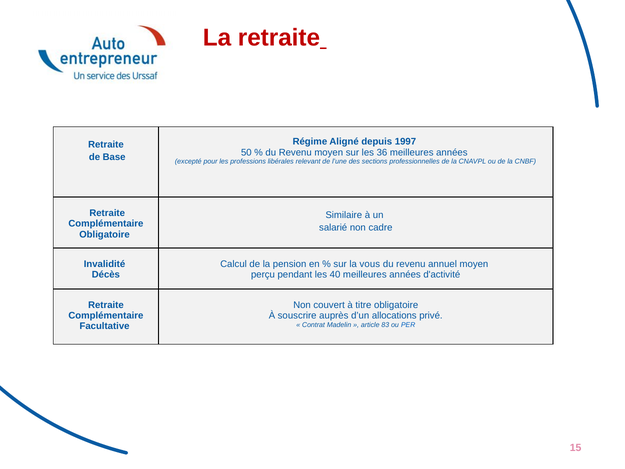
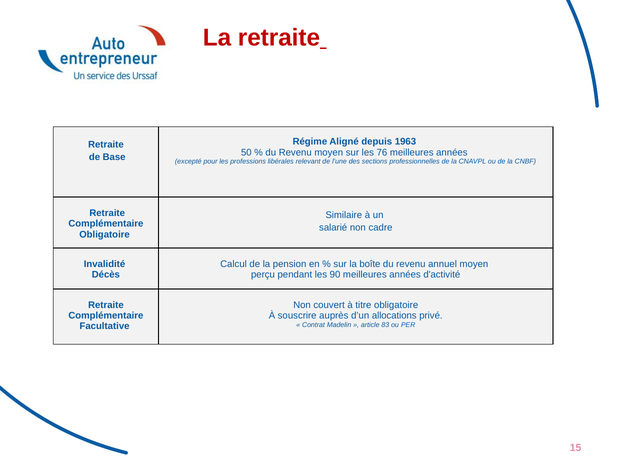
1997: 1997 -> 1963
36: 36 -> 76
vous: vous -> boîte
40: 40 -> 90
